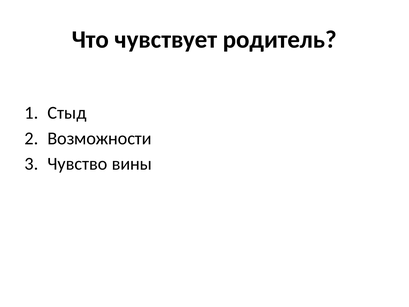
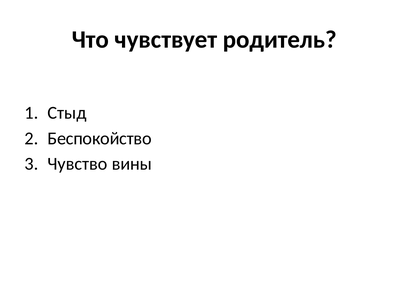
Возможности: Возможности -> Беспокойство
